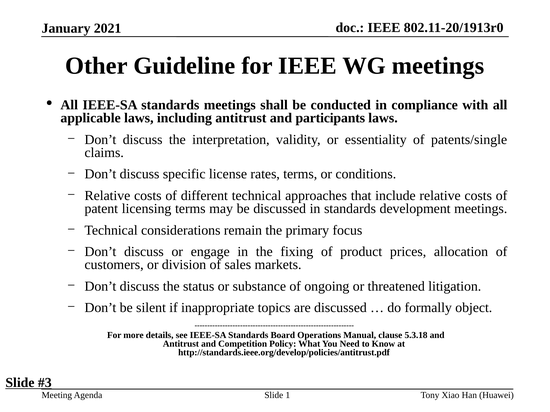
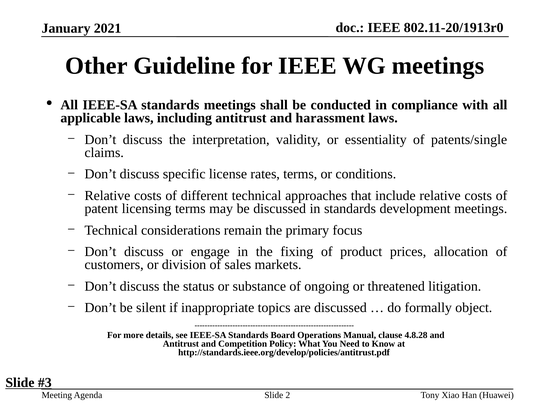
participants: participants -> harassment
5.3.18: 5.3.18 -> 4.8.28
1: 1 -> 2
